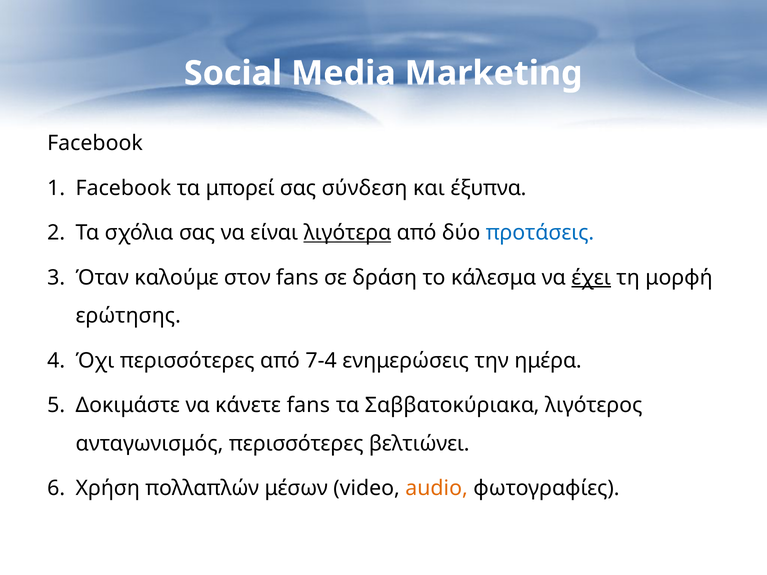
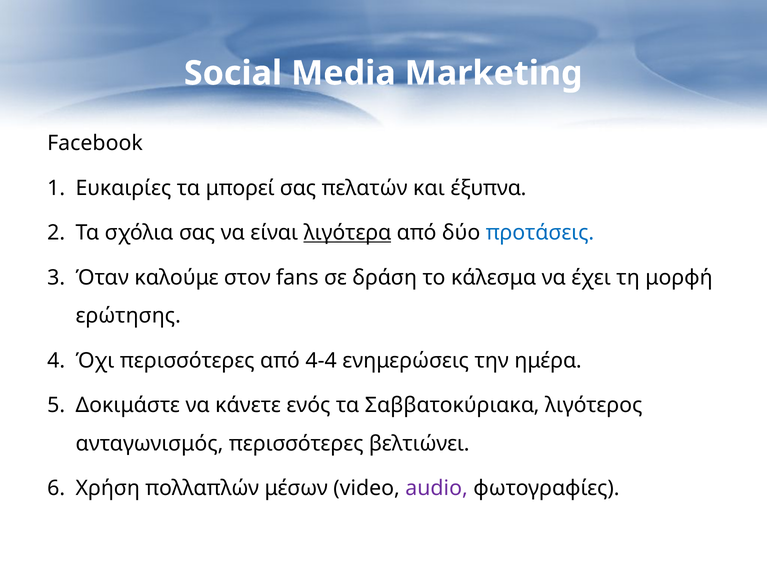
Facebook at (123, 188): Facebook -> Ευκαιρίες
σύνδεση: σύνδεση -> πελατών
έχει underline: present -> none
7-4: 7-4 -> 4-4
κάνετε fans: fans -> ενός
audio colour: orange -> purple
